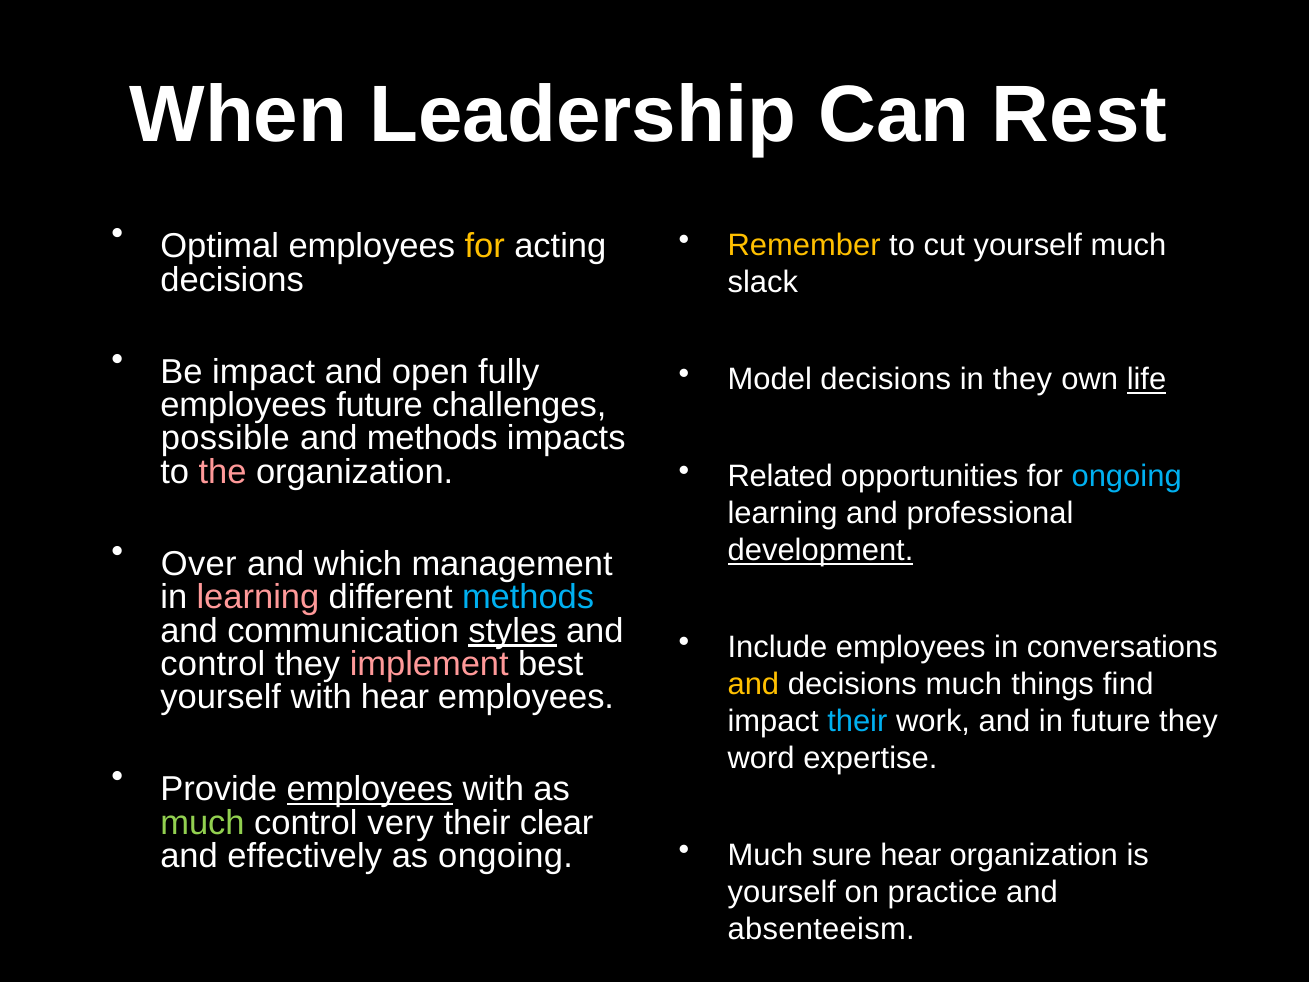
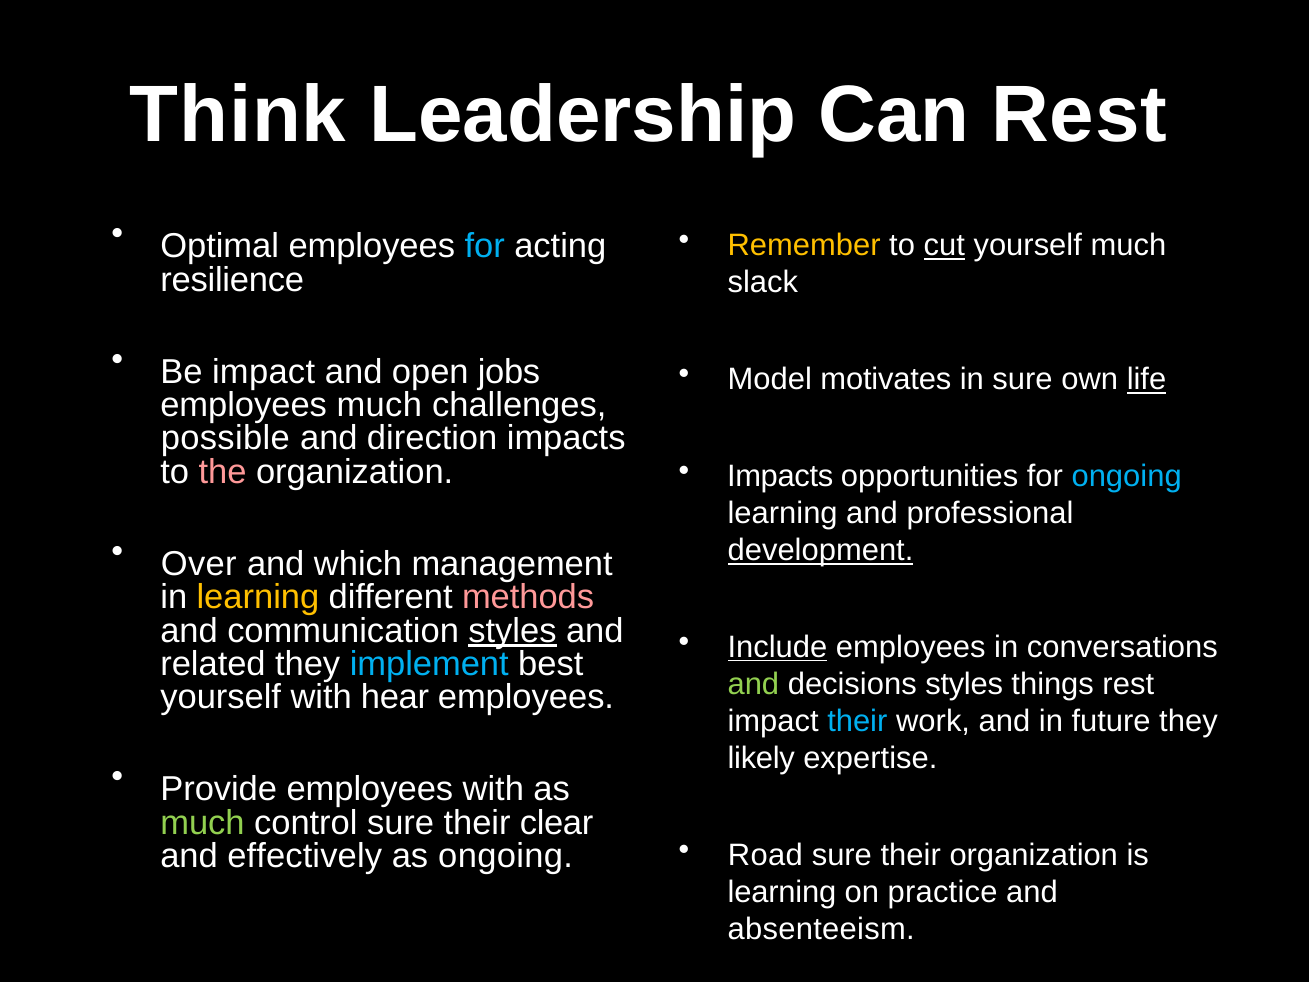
When: When -> Think
for at (485, 246) colour: yellow -> light blue
cut underline: none -> present
decisions at (232, 280): decisions -> resilience
fully: fully -> jobs
Model decisions: decisions -> motivates
in they: they -> sure
employees future: future -> much
and methods: methods -> direction
Related at (780, 476): Related -> Impacts
learning at (258, 597) colour: pink -> yellow
methods at (528, 597) colour: light blue -> pink
Include underline: none -> present
control at (213, 664): control -> related
implement colour: pink -> light blue
and at (753, 684) colour: yellow -> light green
decisions much: much -> styles
things find: find -> rest
word: word -> likely
employees at (370, 789) underline: present -> none
control very: very -> sure
Much at (765, 855): Much -> Road
hear at (911, 855): hear -> their
yourself at (782, 892): yourself -> learning
